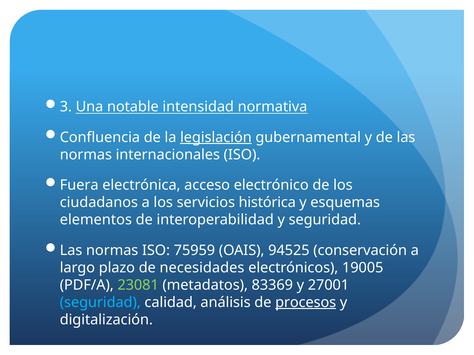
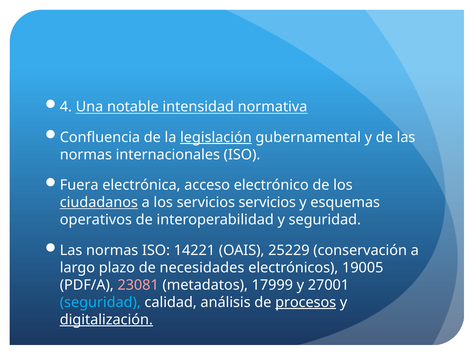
3: 3 -> 4
ciudadanos underline: none -> present
servicios histórica: histórica -> servicios
elementos: elementos -> operativos
75959: 75959 -> 14221
94525: 94525 -> 25229
23081 colour: light green -> pink
83369: 83369 -> 17999
digitalización underline: none -> present
